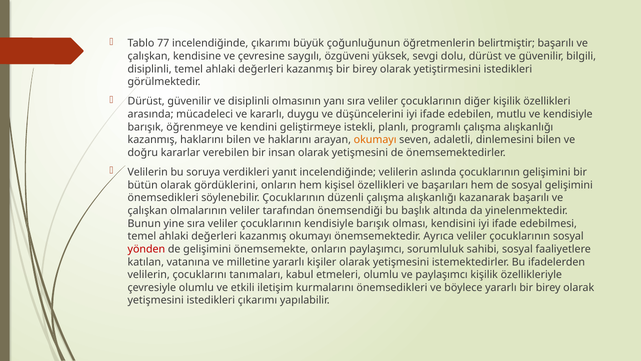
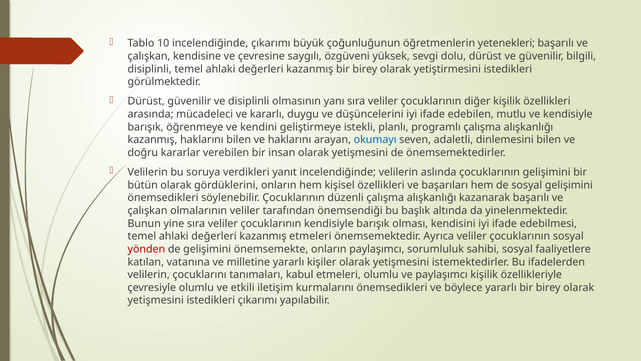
77: 77 -> 10
belirtmiştir: belirtmiştir -> yetenekleri
okumayı at (375, 140) colour: orange -> blue
kazanmış okumayı: okumayı -> etmeleri
